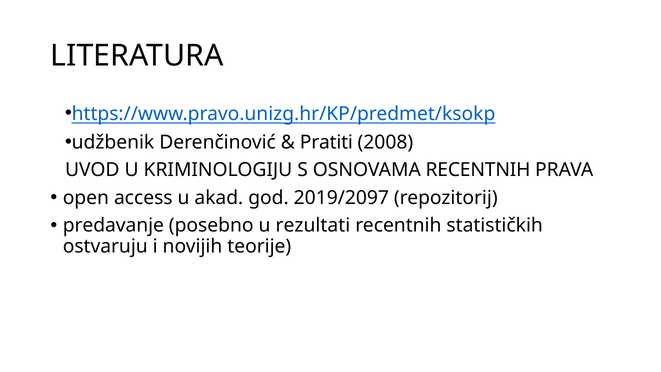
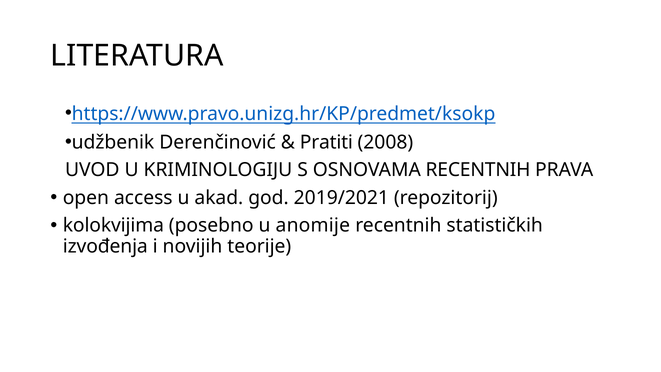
2019/2097: 2019/2097 -> 2019/2021
predavanje: predavanje -> kolokvijima
rezultati: rezultati -> anomije
ostvaruju: ostvaruju -> izvođenja
